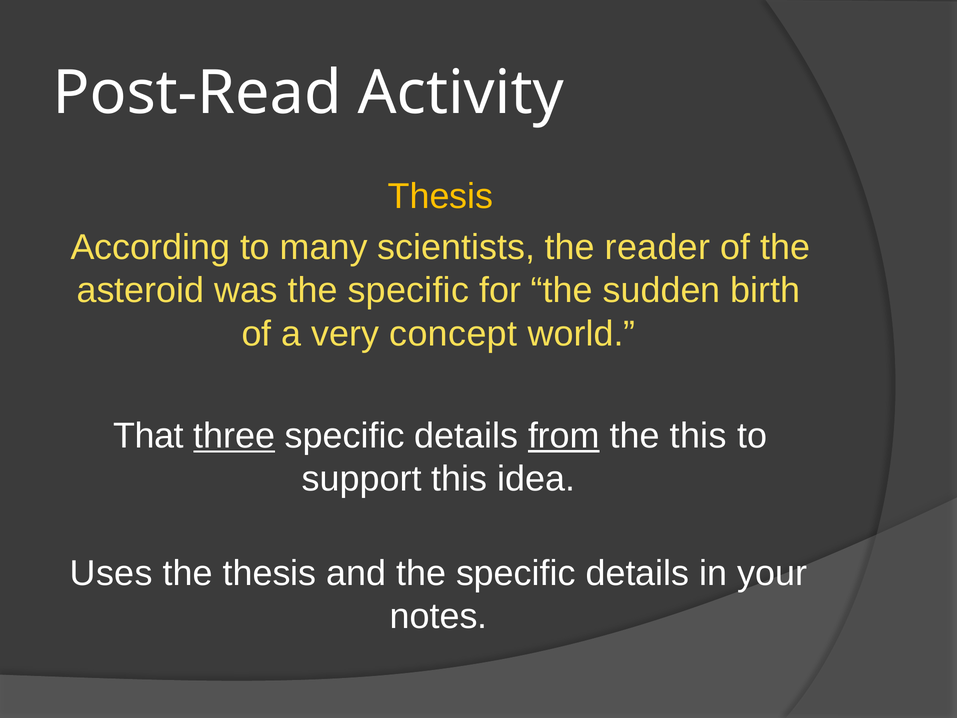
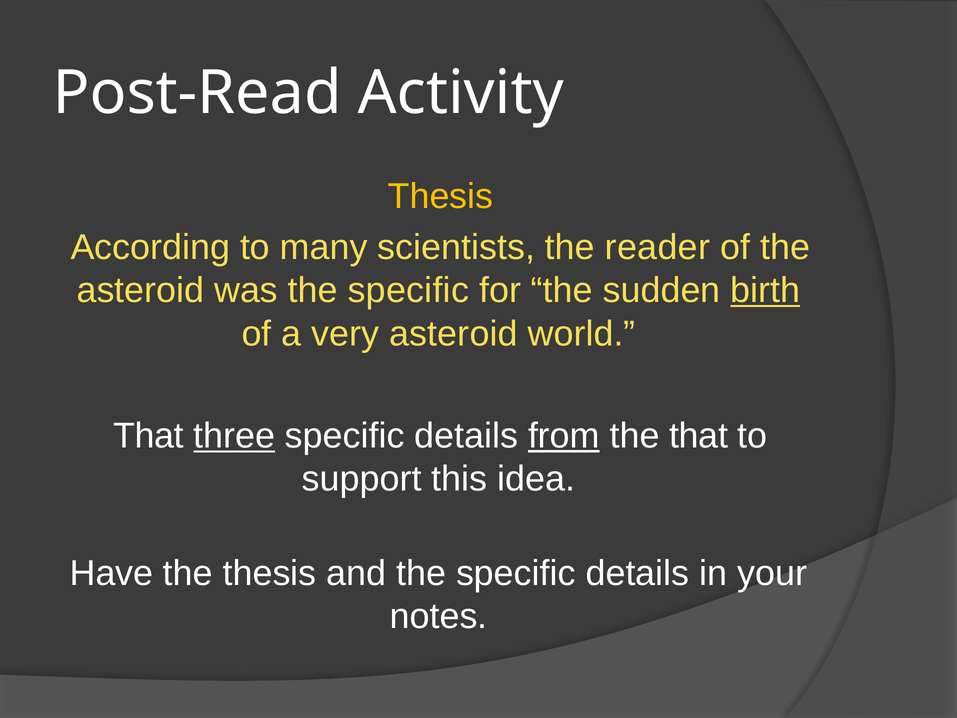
birth underline: none -> present
very concept: concept -> asteroid
the this: this -> that
Uses: Uses -> Have
